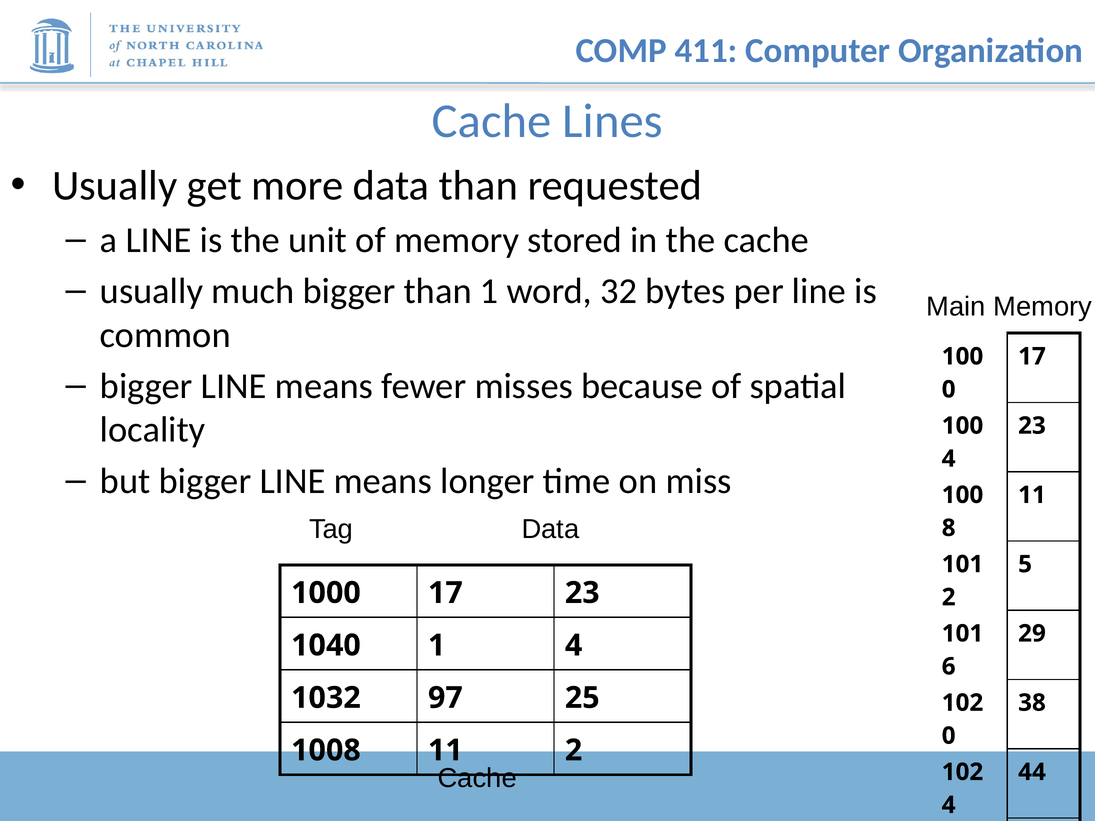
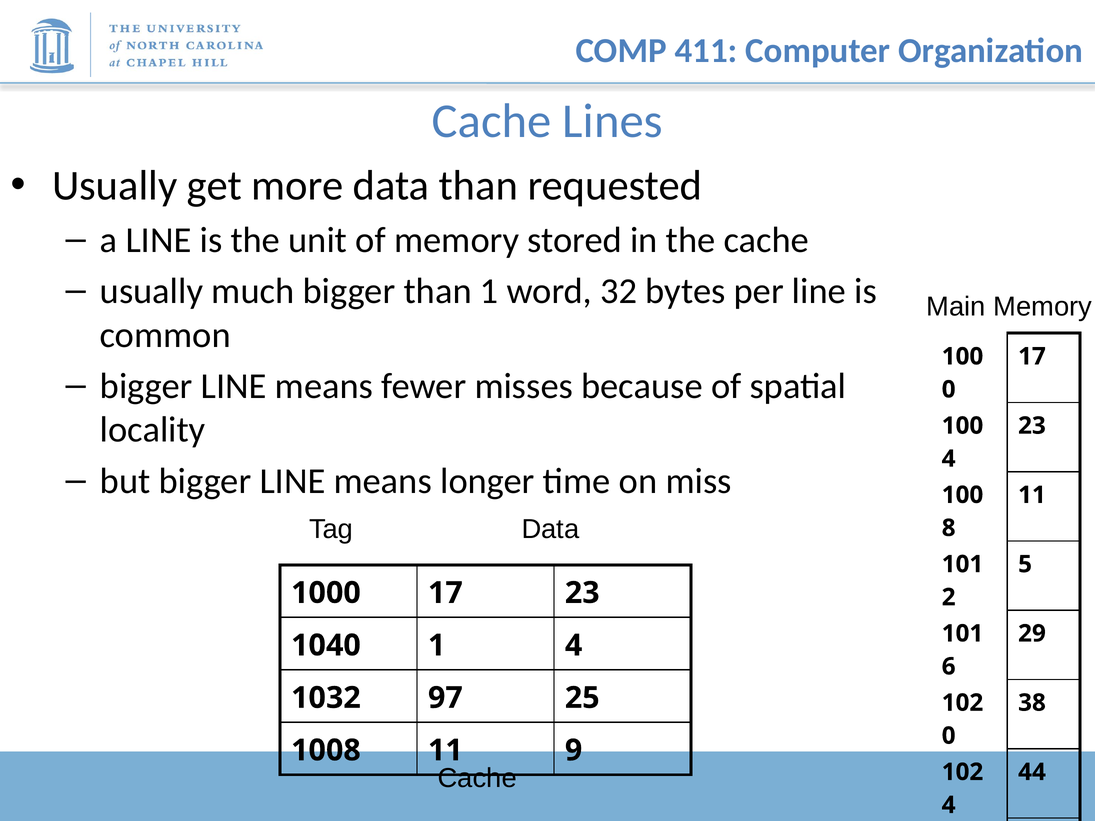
11 2: 2 -> 9
